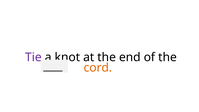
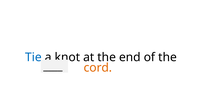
Tie colour: purple -> blue
